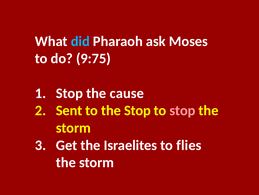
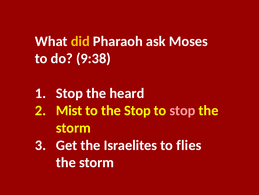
did colour: light blue -> yellow
9:75: 9:75 -> 9:38
cause: cause -> heard
Sent: Sent -> Mist
